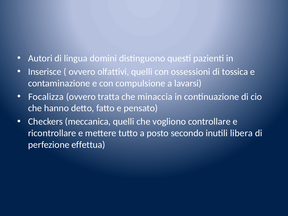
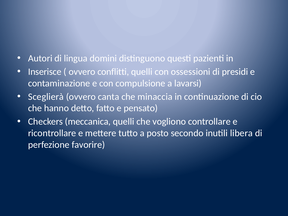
olfattivi: olfattivi -> conflitti
tossica: tossica -> presidi
Focalizza: Focalizza -> Sceglierà
tratta: tratta -> canta
effettua: effettua -> favorire
